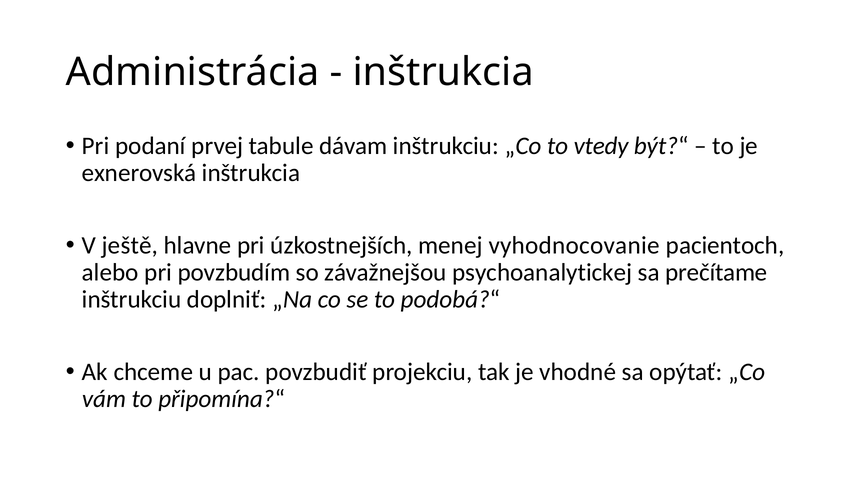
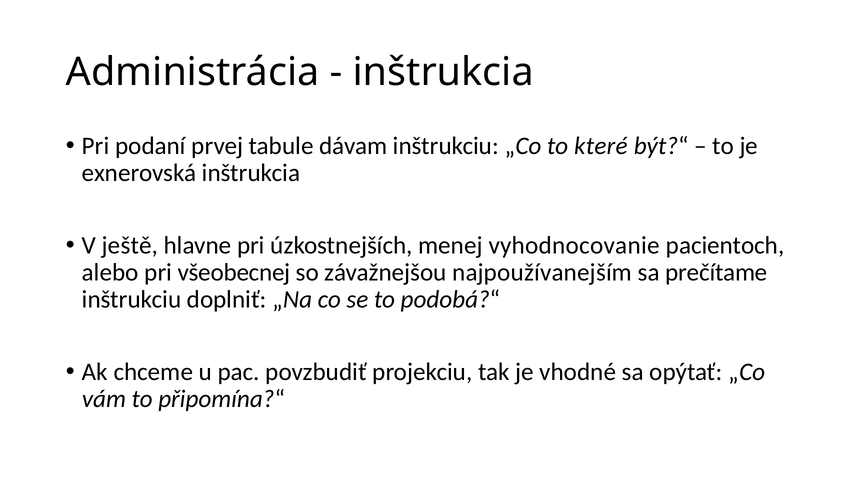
vtedy: vtedy -> které
povzbudím: povzbudím -> všeobecnej
psychoanalytickej: psychoanalytickej -> najpoužívanejším
